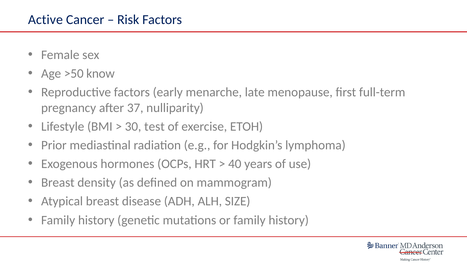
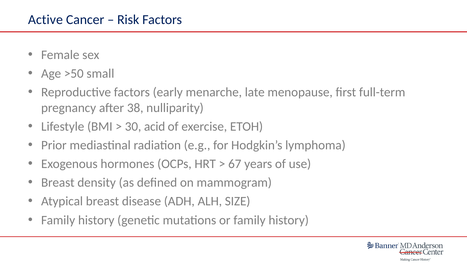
know: know -> small
37: 37 -> 38
test: test -> acid
40: 40 -> 67
